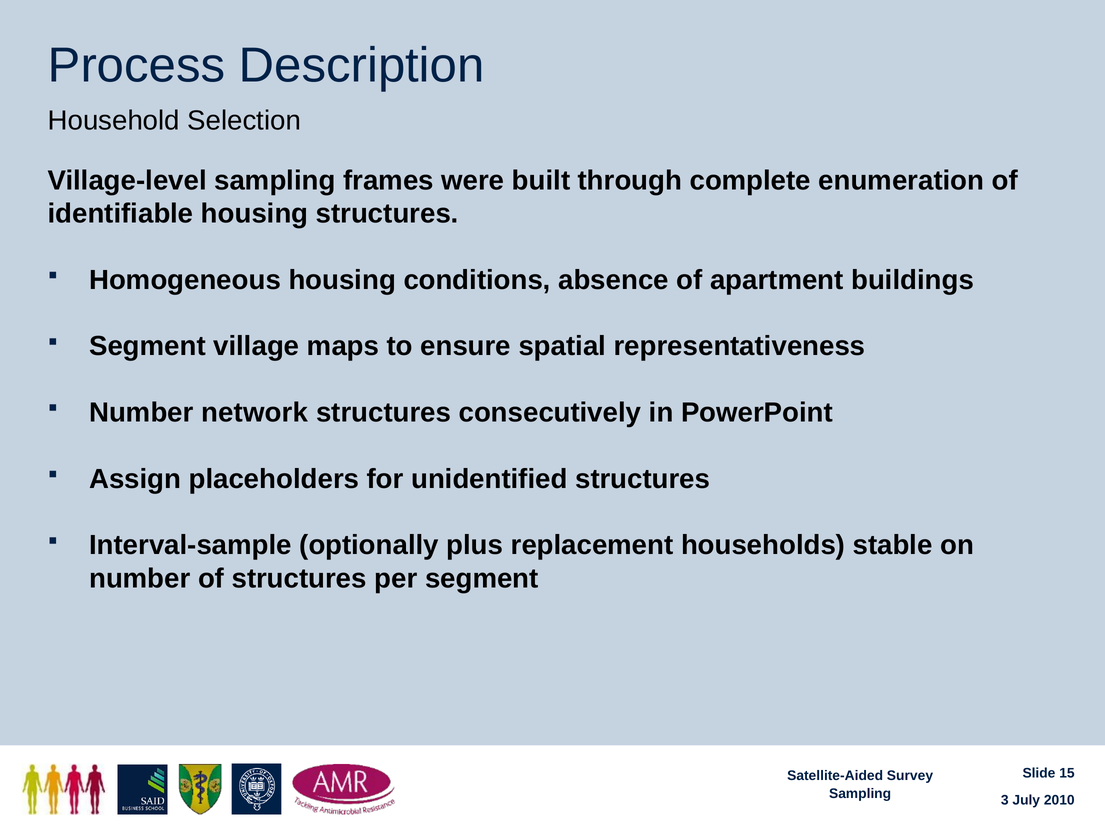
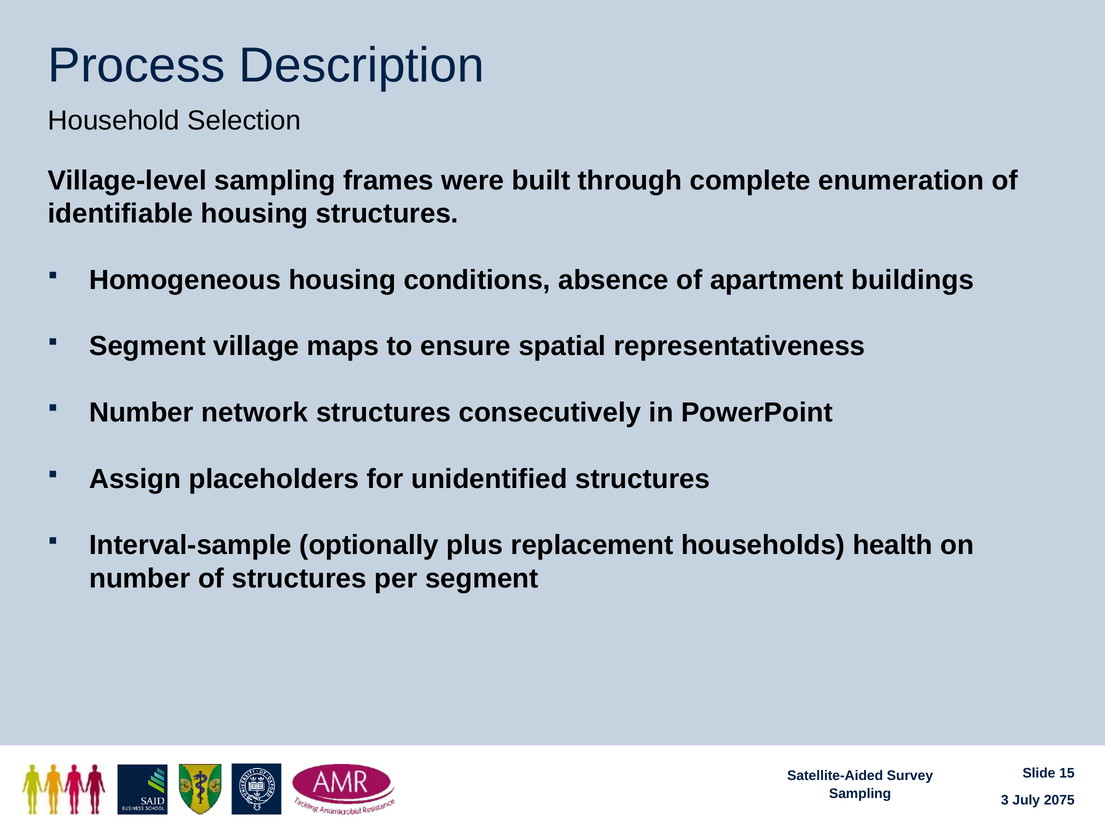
stable: stable -> health
2010: 2010 -> 2075
